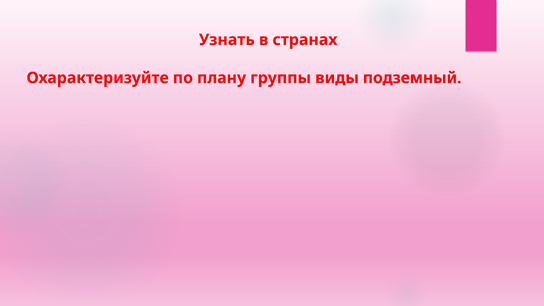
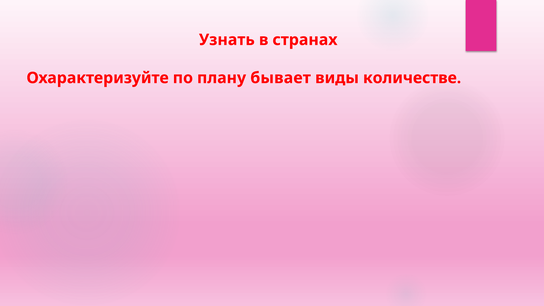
группы: группы -> бывает
подземный: подземный -> количестве
